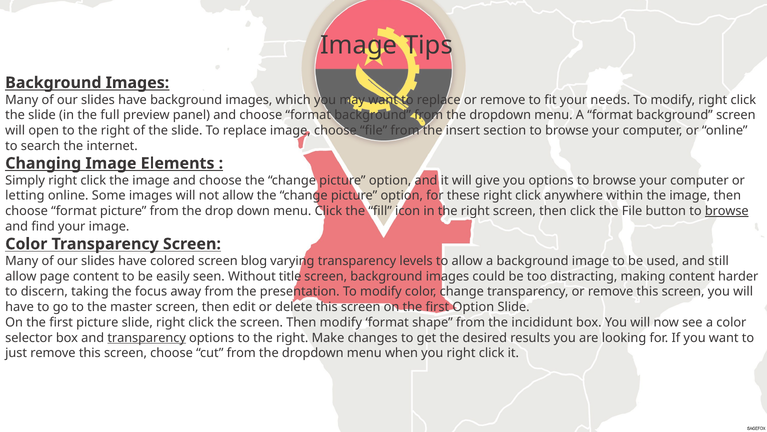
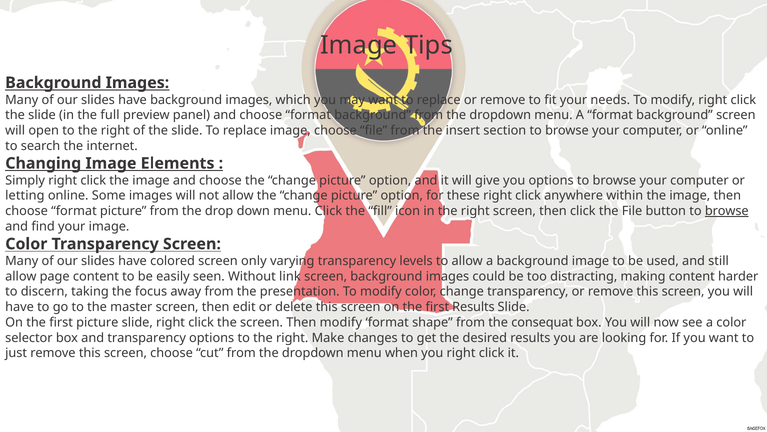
blog: blog -> only
title: title -> link
first Option: Option -> Results
incididunt: incididunt -> consequat
transparency at (147, 337) underline: present -> none
